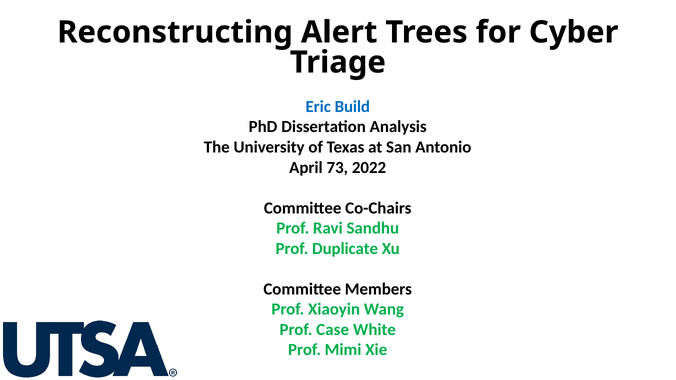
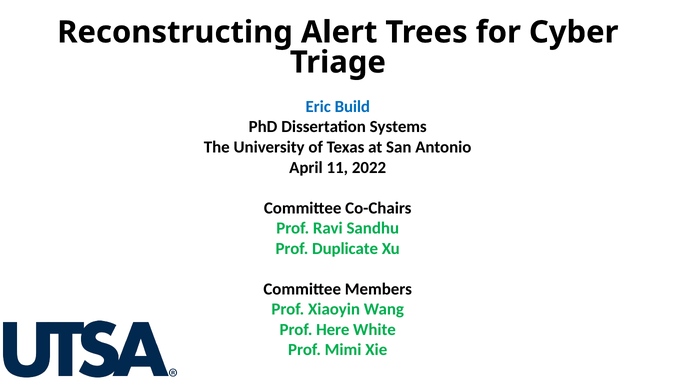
Analysis: Analysis -> Systems
73: 73 -> 11
Case: Case -> Here
